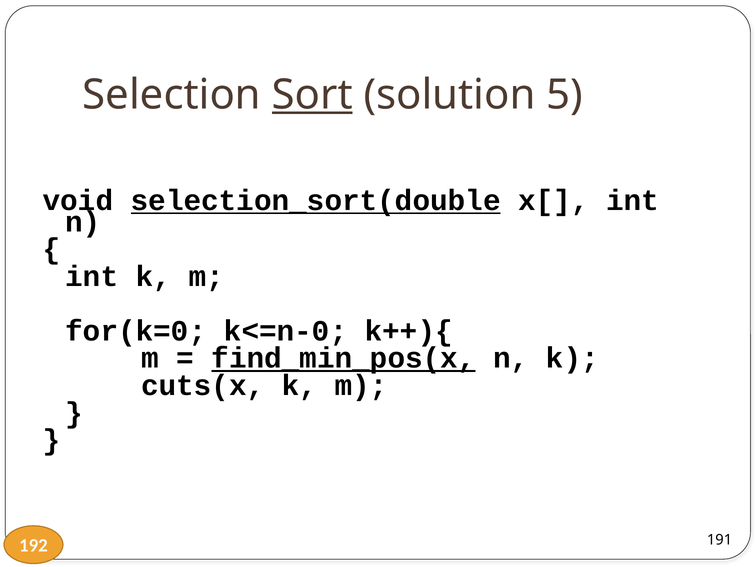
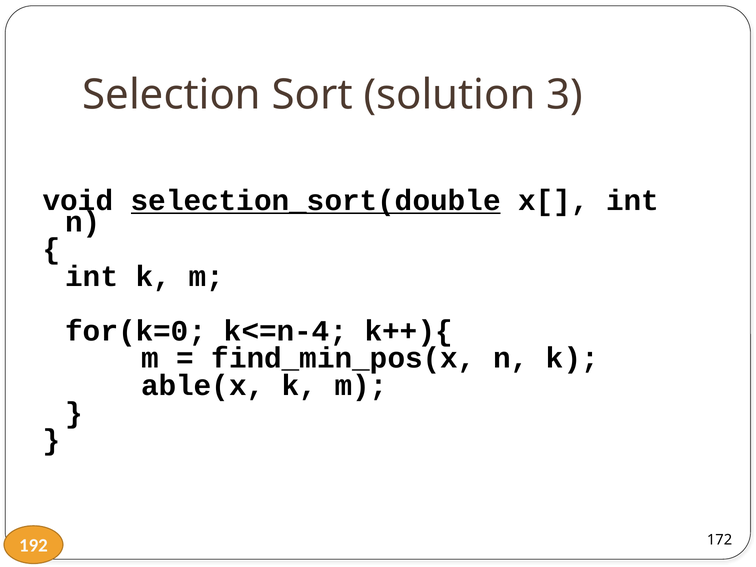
Sort underline: present -> none
5: 5 -> 3
k<=n-0: k<=n-0 -> k<=n-4
find_min_pos(x underline: present -> none
cuts(x: cuts(x -> able(x
191: 191 -> 172
